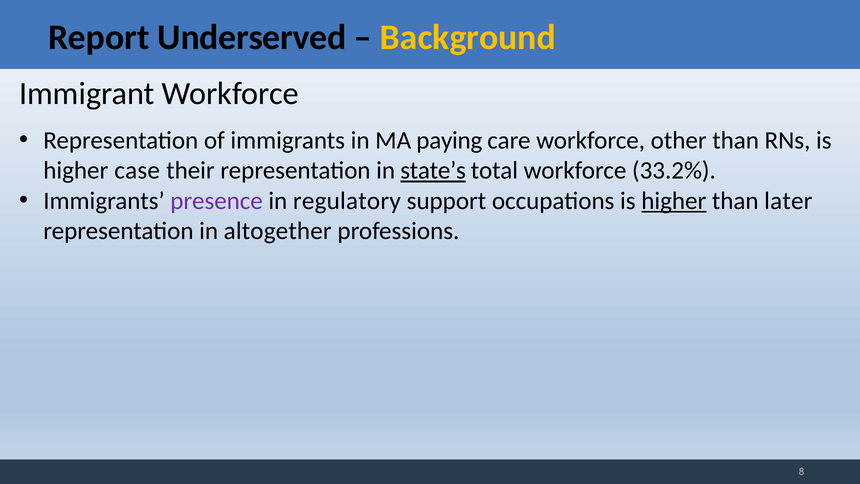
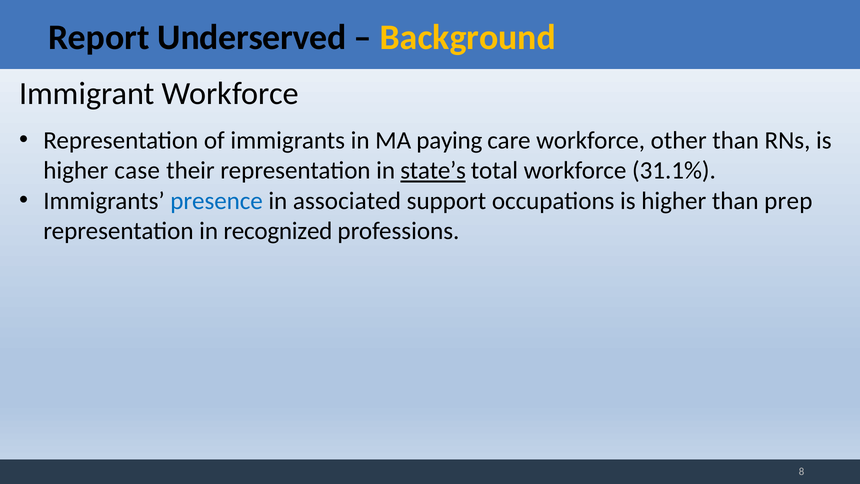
33.2%: 33.2% -> 31.1%
presence colour: purple -> blue
regulatory: regulatory -> associated
higher at (674, 201) underline: present -> none
later: later -> prep
altogether: altogether -> recognized
